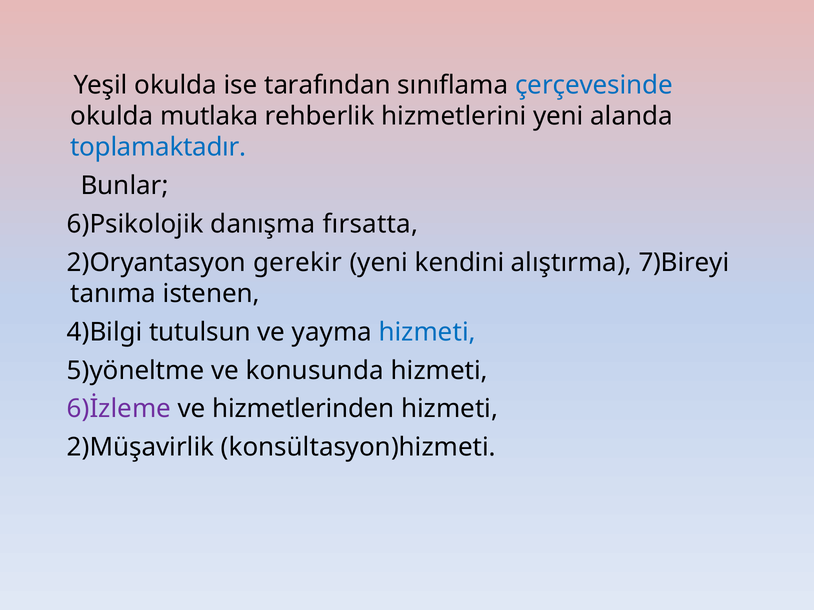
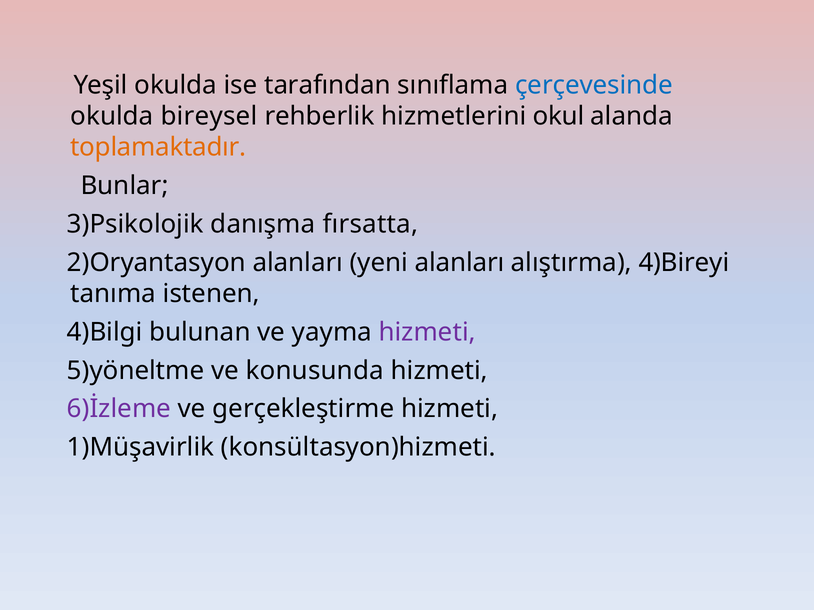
mutlaka: mutlaka -> bireysel
hizmetlerini yeni: yeni -> okul
toplamaktadır colour: blue -> orange
6)Psikolojik: 6)Psikolojik -> 3)Psikolojik
2)Oryantasyon gerekir: gerekir -> alanları
yeni kendini: kendini -> alanları
7)Bireyi: 7)Bireyi -> 4)Bireyi
tutulsun: tutulsun -> bulunan
hizmeti at (427, 332) colour: blue -> purple
hizmetlerinden: hizmetlerinden -> gerçekleştirme
2)Müşavirlik: 2)Müşavirlik -> 1)Müşavirlik
